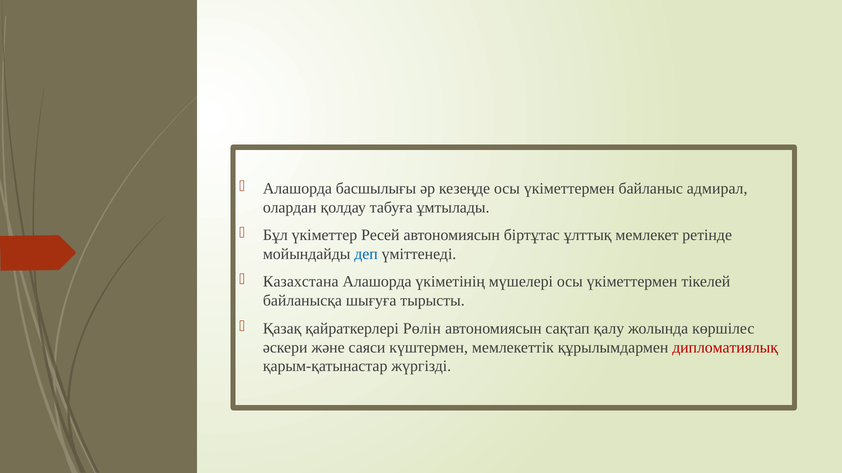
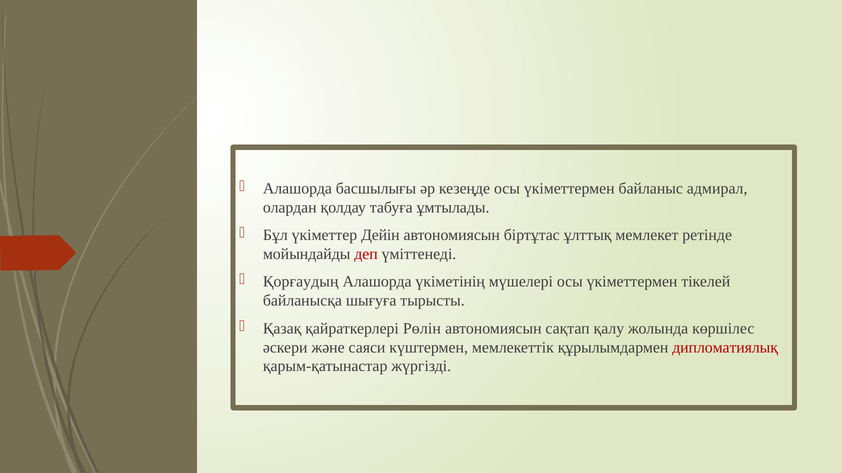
Ресей: Ресей -> Дейін
деп colour: blue -> red
Казахстана: Казахстана -> Қорғаудың
